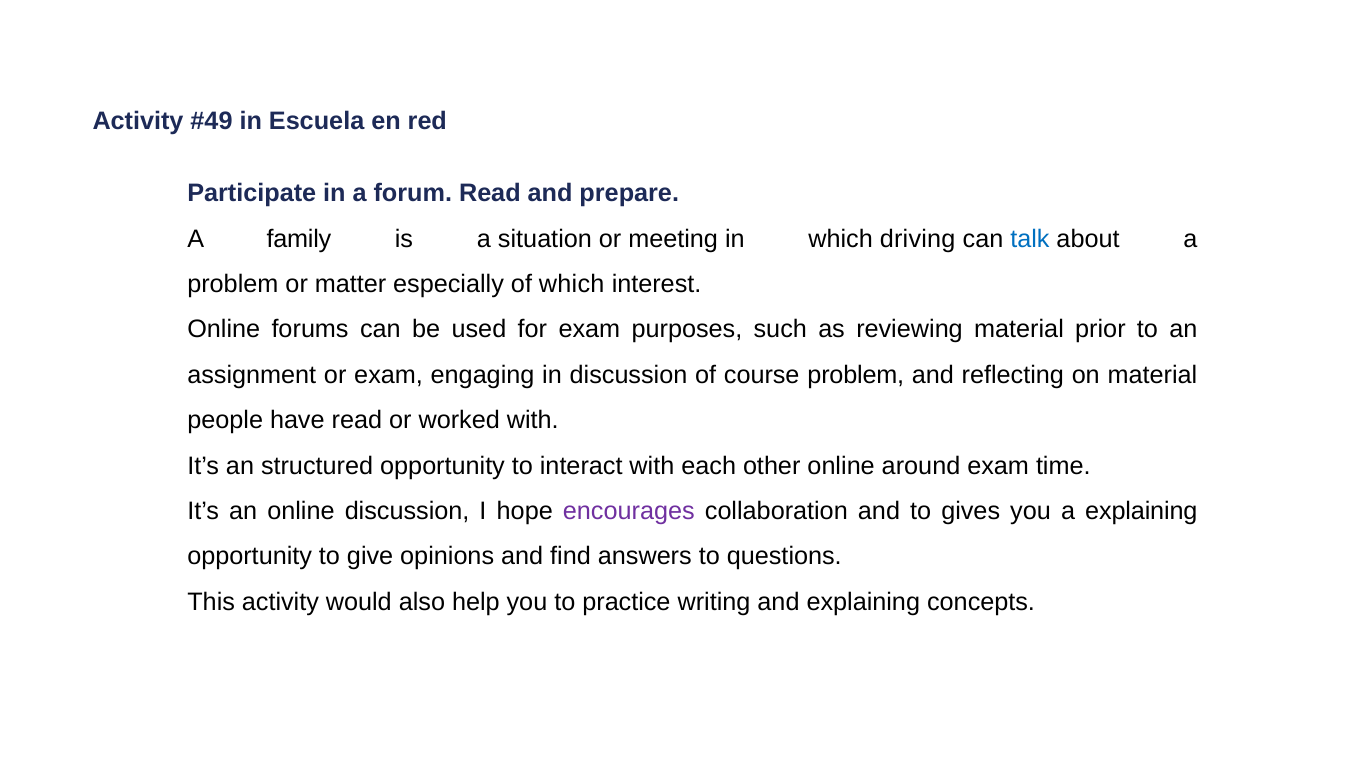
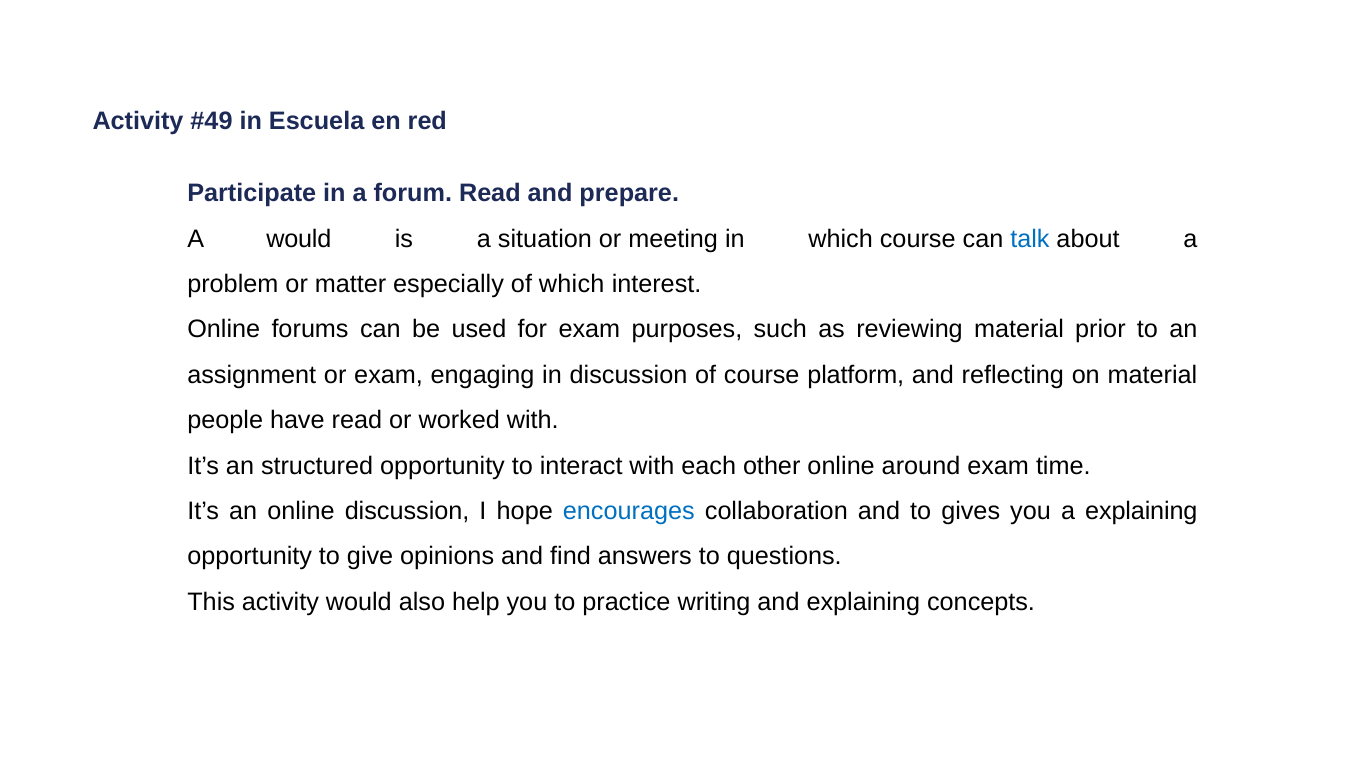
A family: family -> would
which driving: driving -> course
course problem: problem -> platform
encourages colour: purple -> blue
